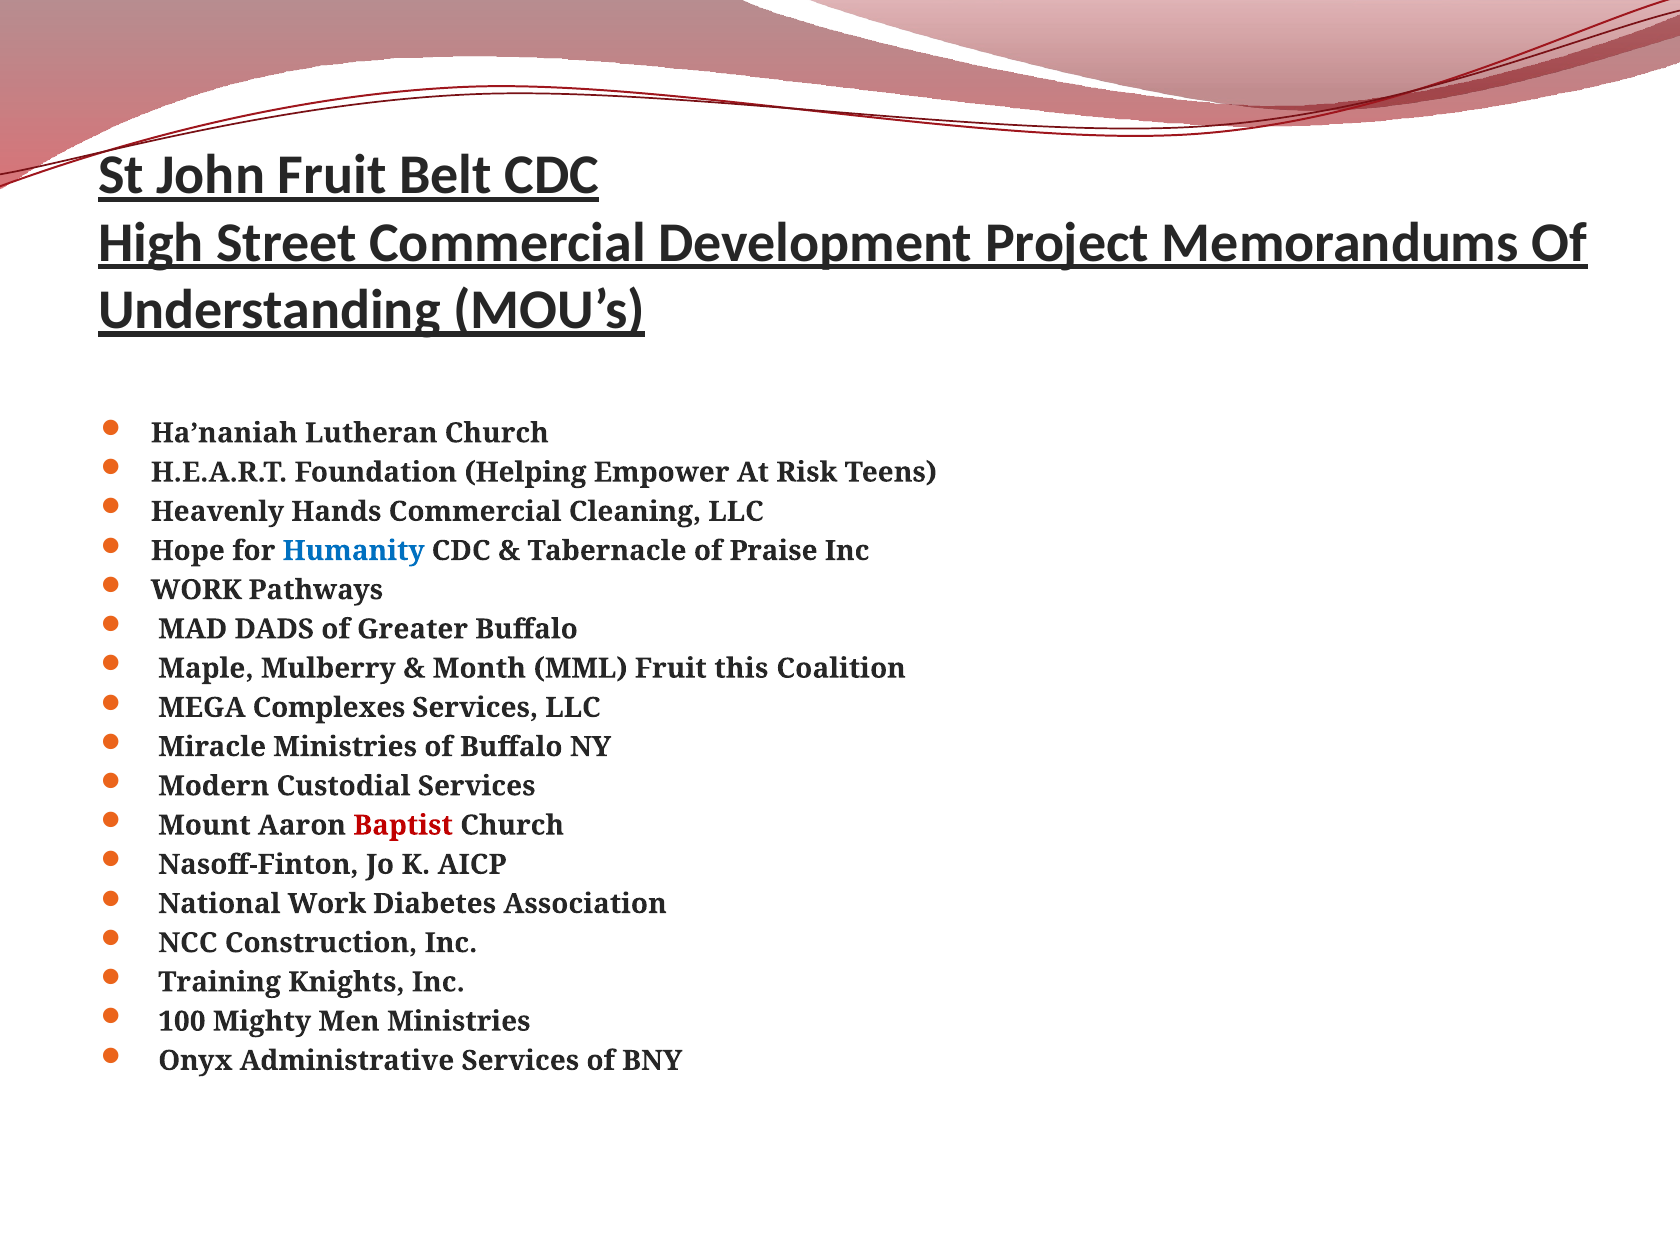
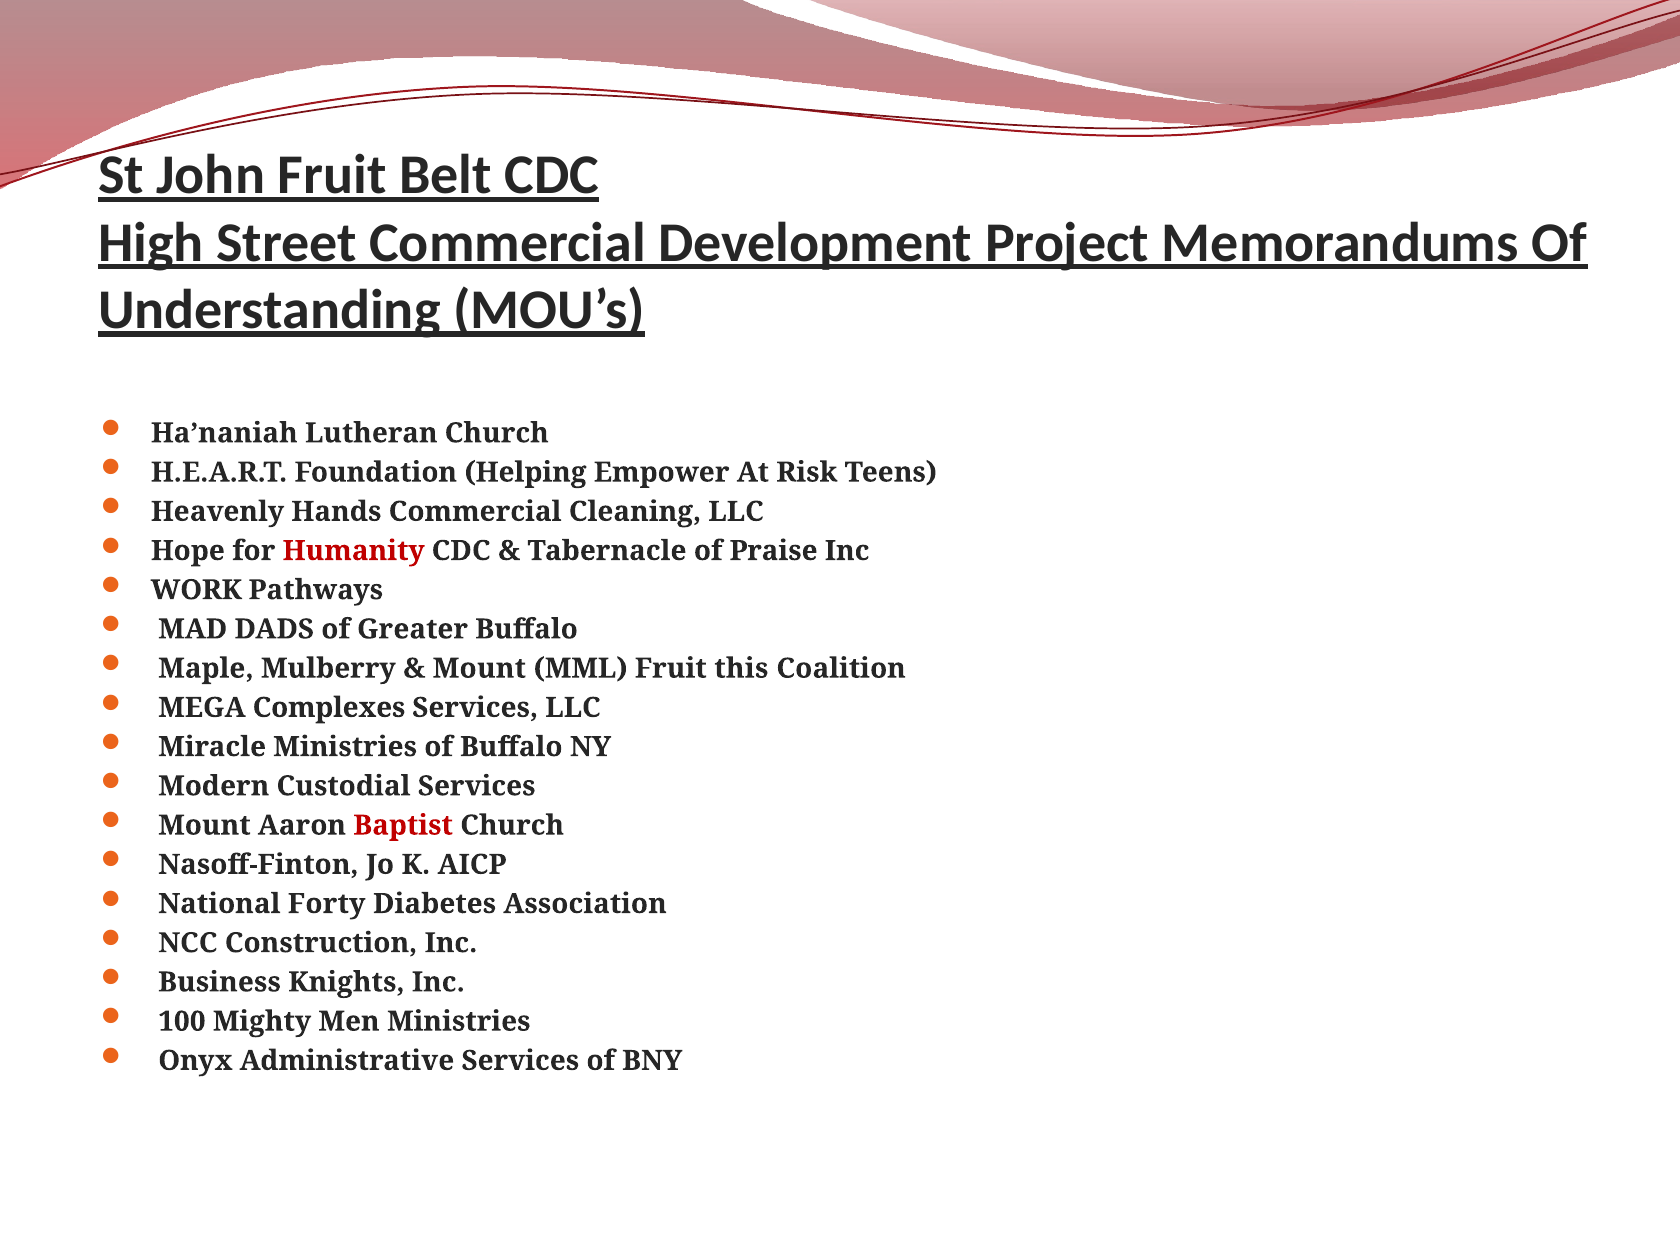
Humanity colour: blue -> red
Month at (479, 668): Month -> Mount
National Work: Work -> Forty
Training: Training -> Business
